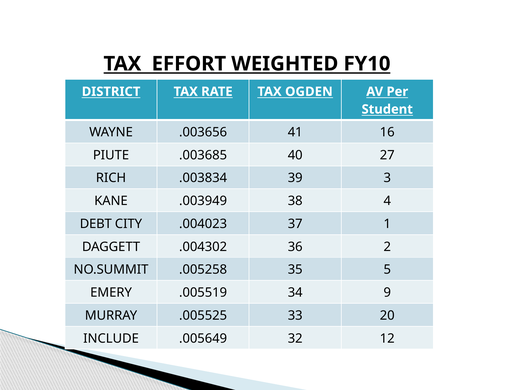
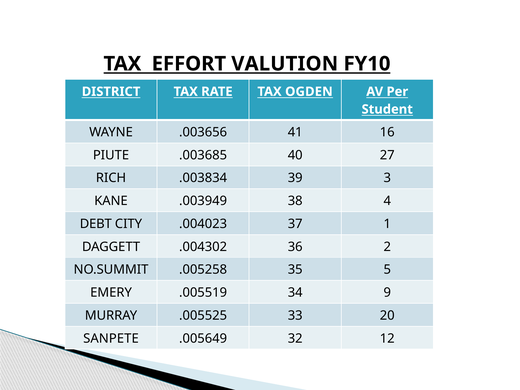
WEIGHTED: WEIGHTED -> VALUTION
INCLUDE: INCLUDE -> SANPETE
